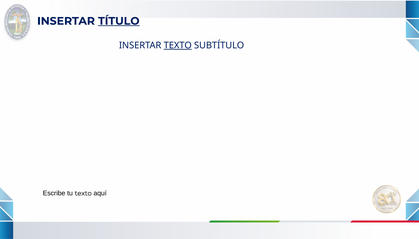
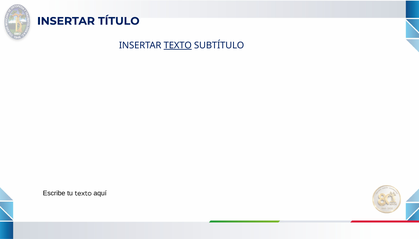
TÍTULO underline: present -> none
